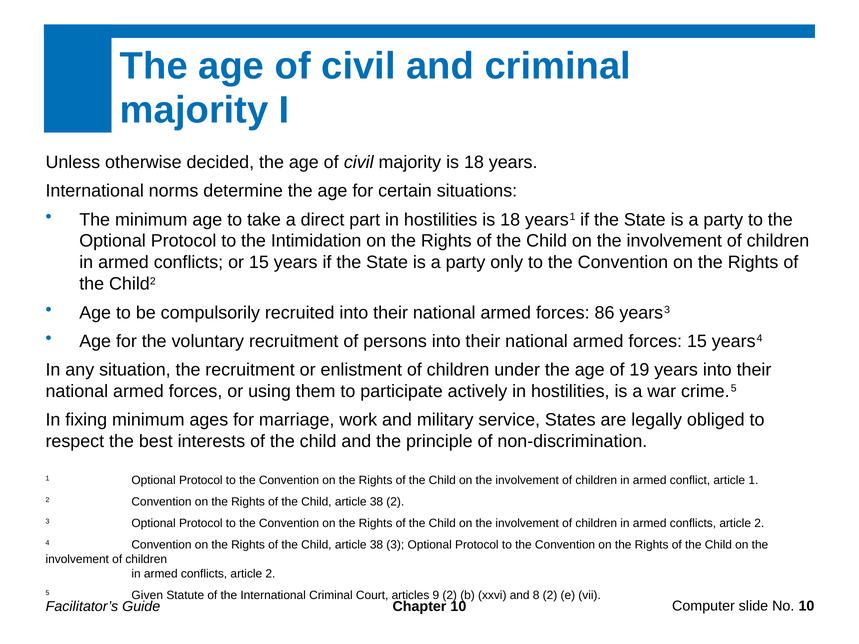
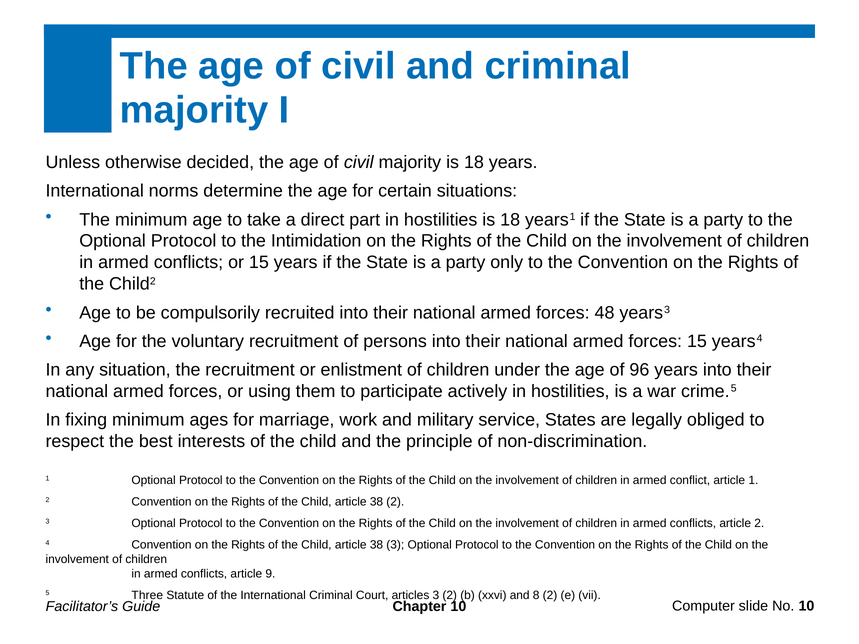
86: 86 -> 48
19: 19 -> 96
2 at (270, 574): 2 -> 9
Given: Given -> Three
articles 9: 9 -> 3
